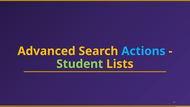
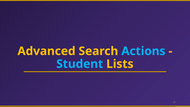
Student colour: light green -> light blue
